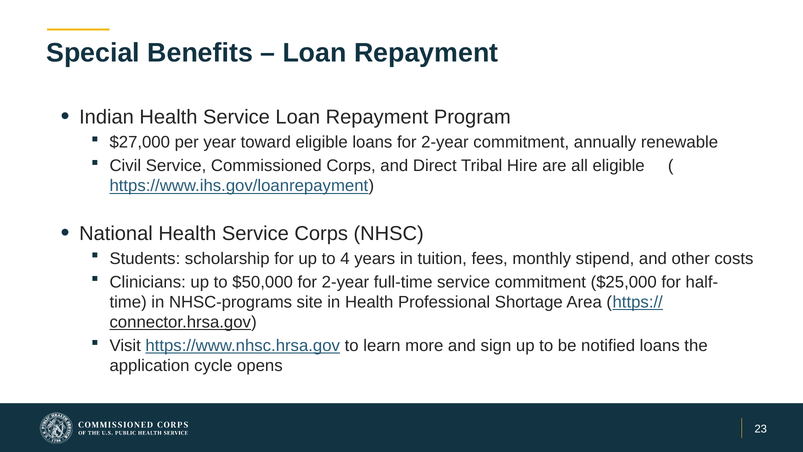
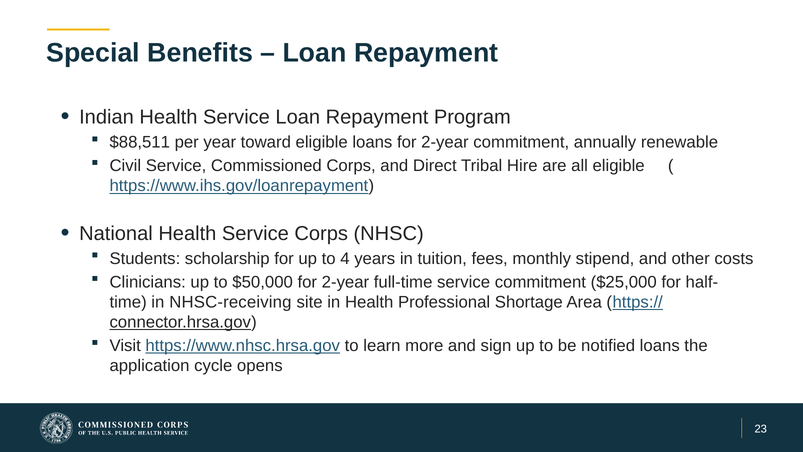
$27,000: $27,000 -> $88,511
NHSC-programs: NHSC-programs -> NHSC-receiving
